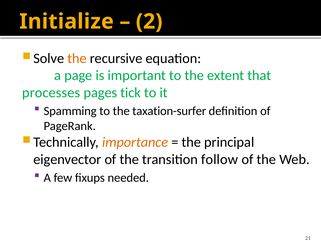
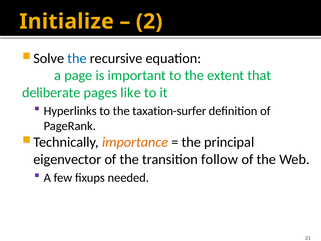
the at (77, 58) colour: orange -> blue
processes: processes -> deliberate
tick: tick -> like
Spamming: Spamming -> Hyperlinks
